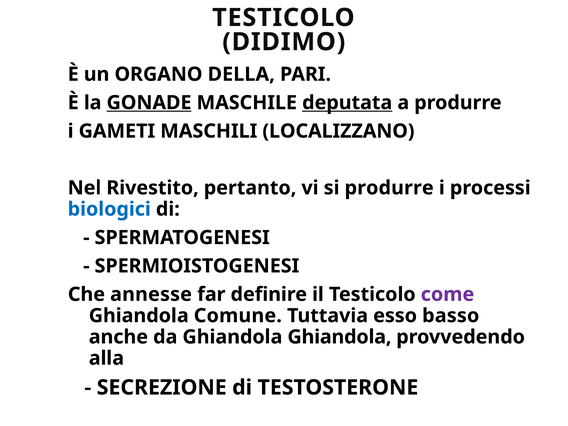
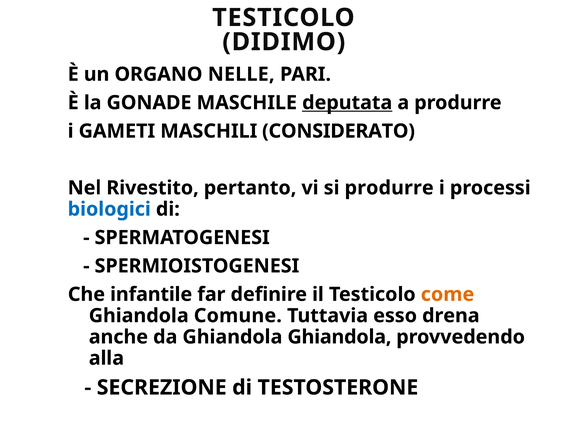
DELLA: DELLA -> NELLE
GONADE underline: present -> none
LOCALIZZANO: LOCALIZZANO -> CONSIDERATO
annesse: annesse -> infantile
come colour: purple -> orange
basso: basso -> drena
